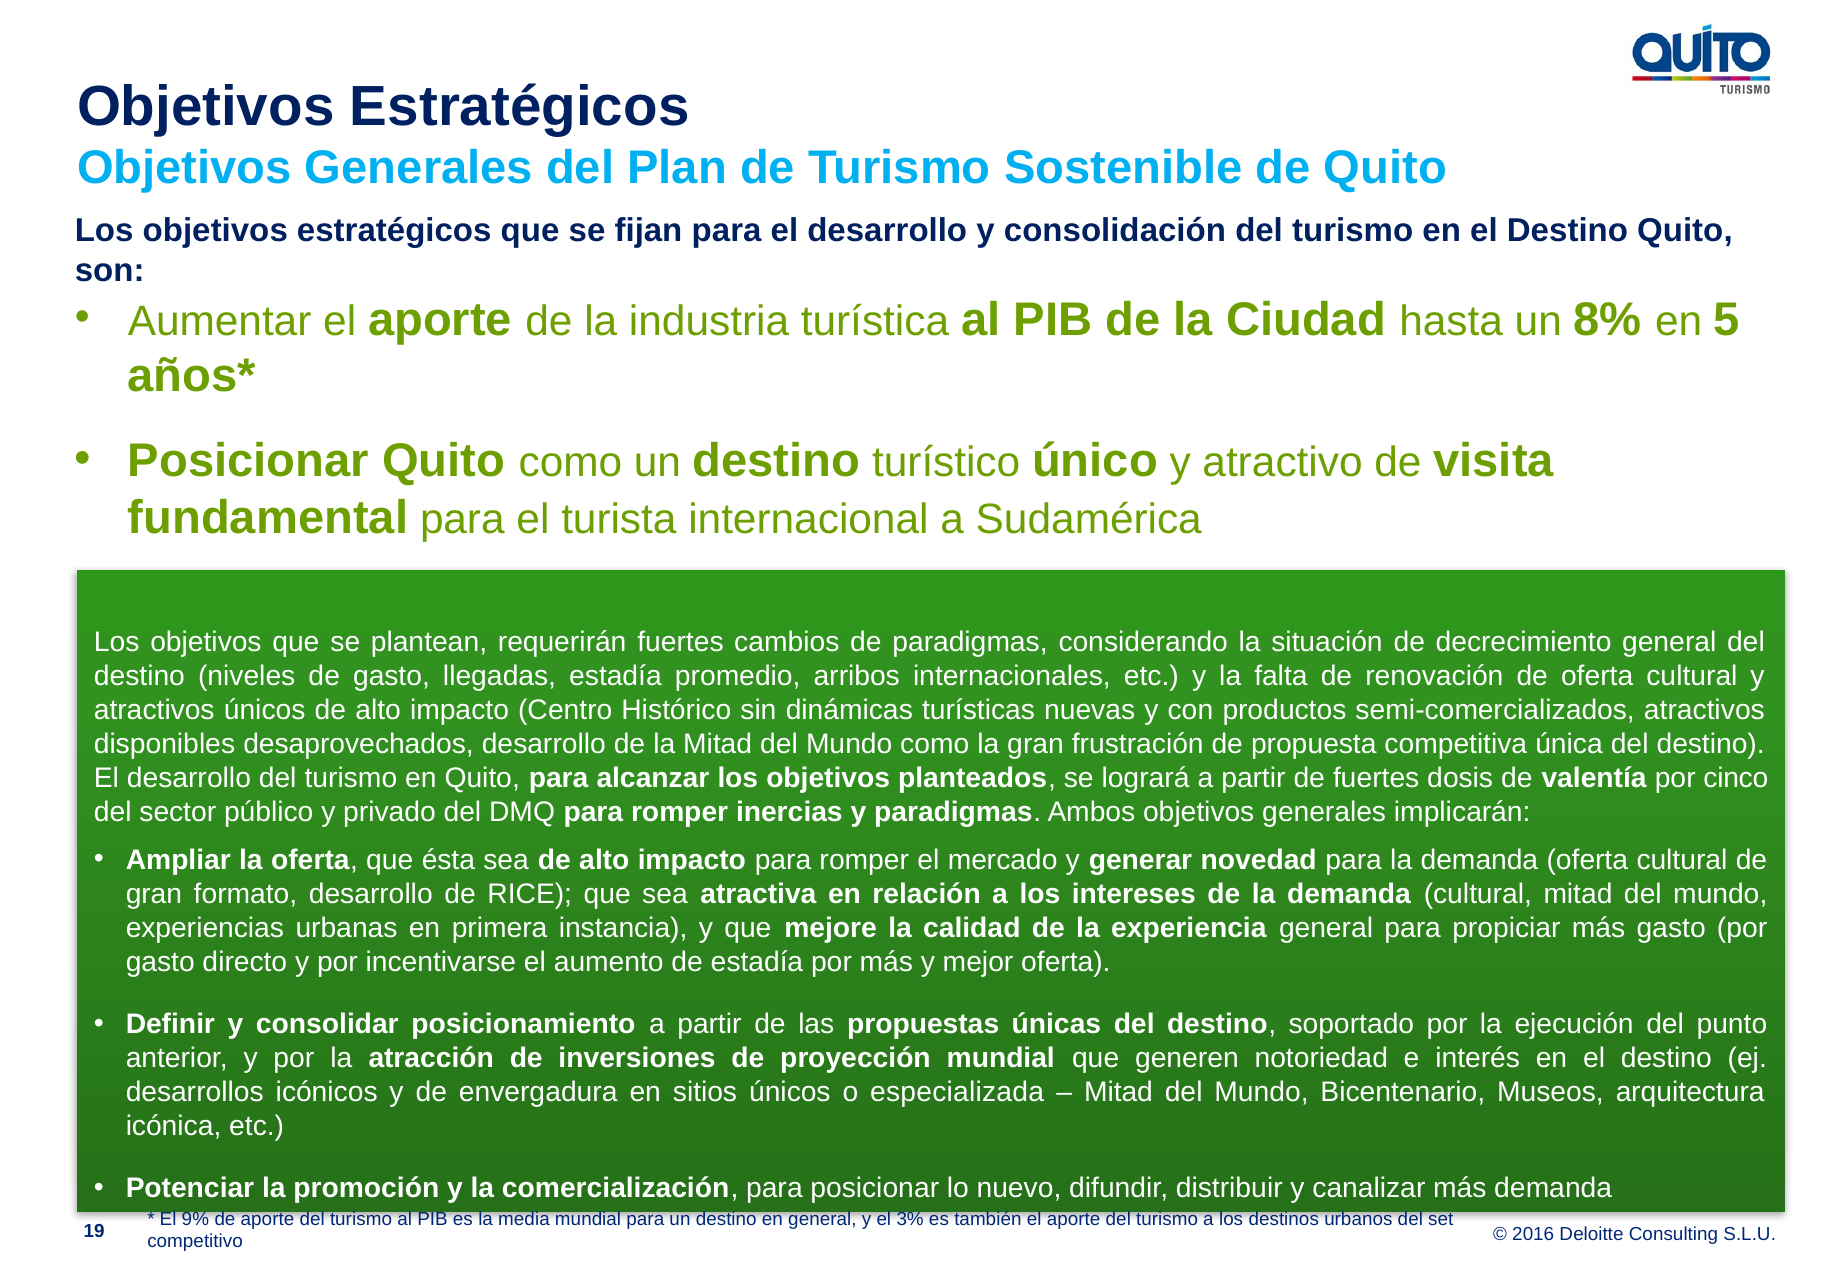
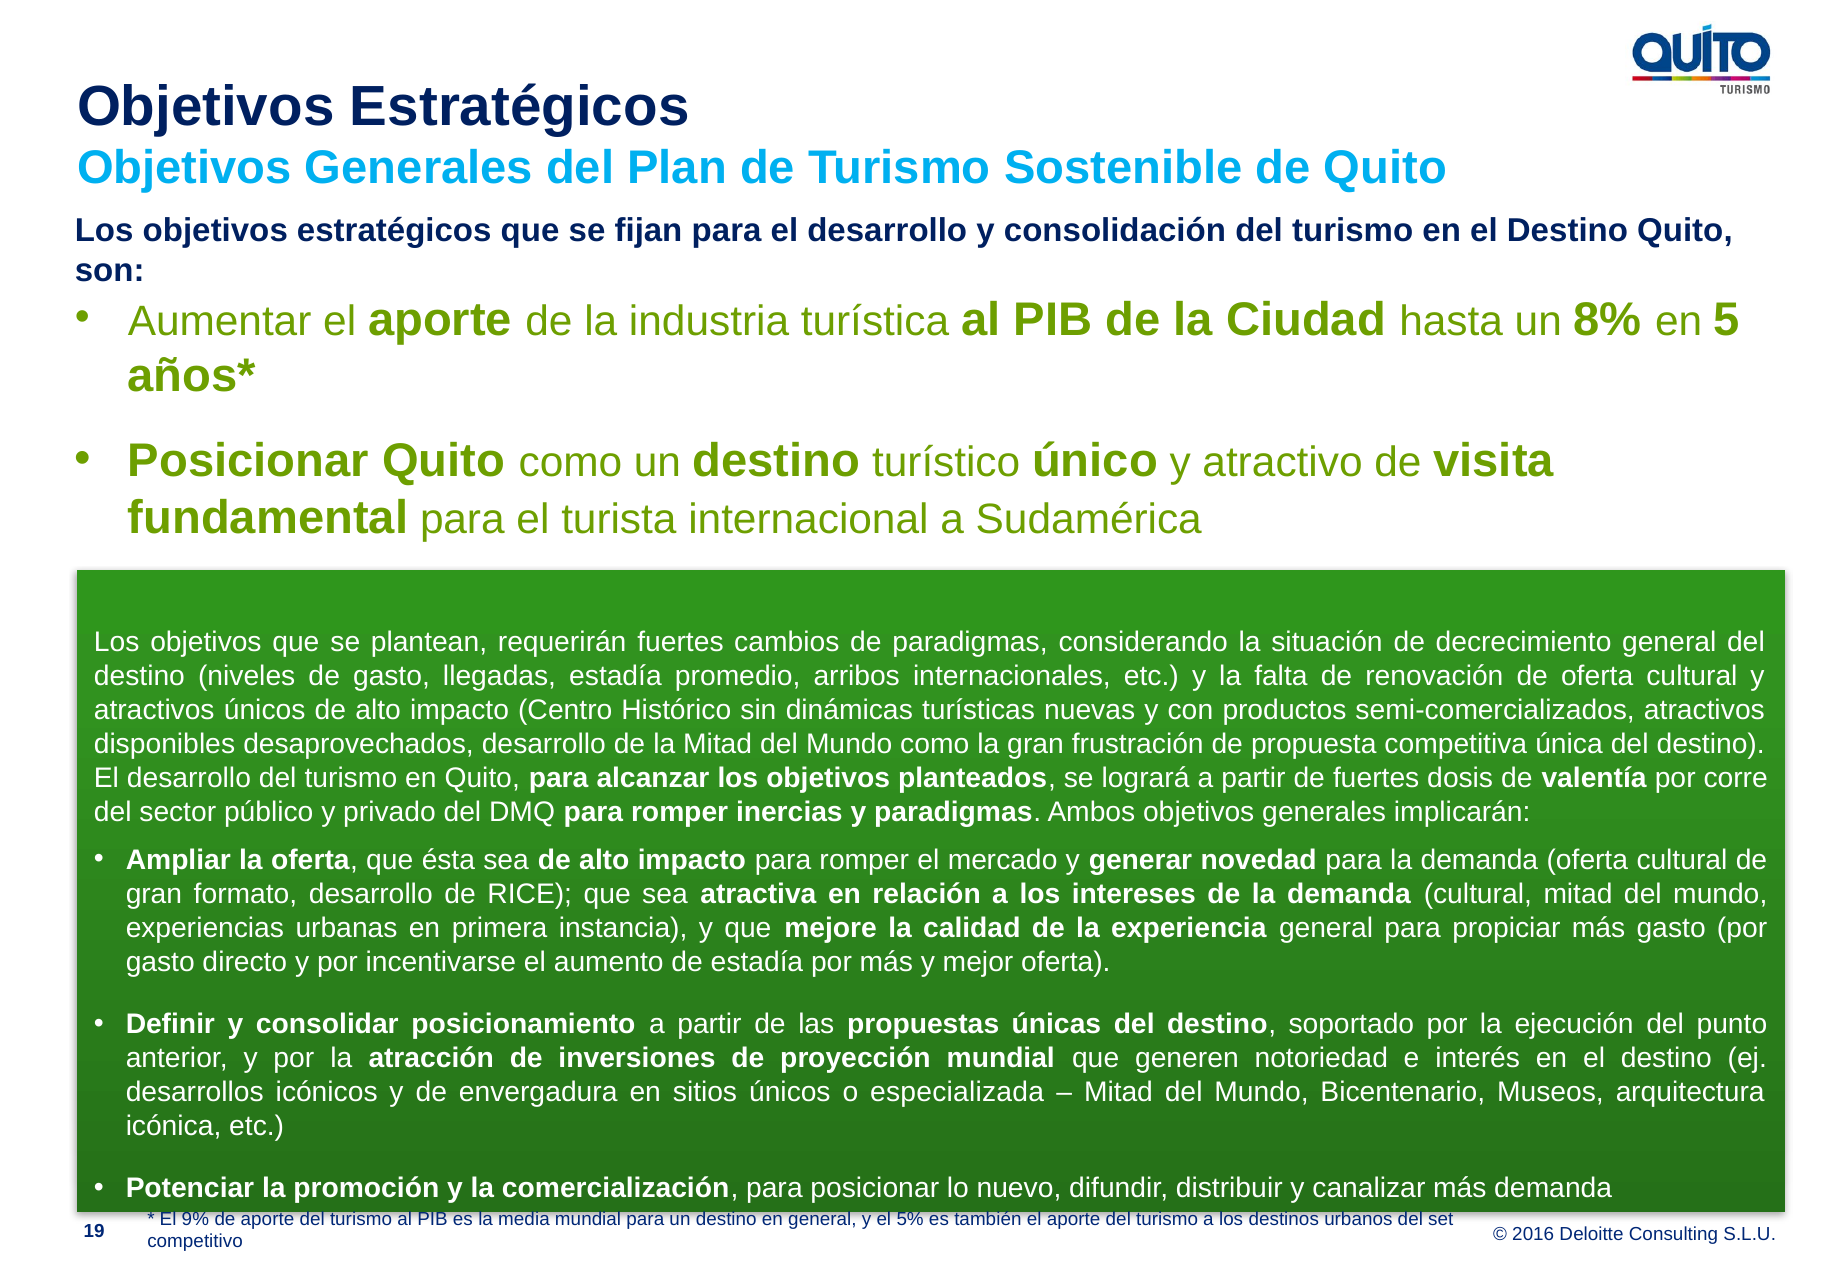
cinco: cinco -> corre
3%: 3% -> 5%
